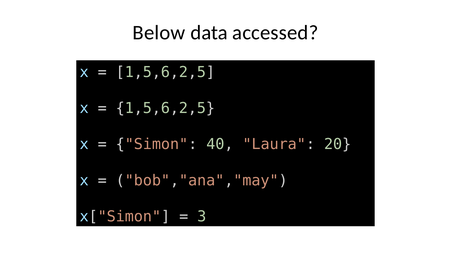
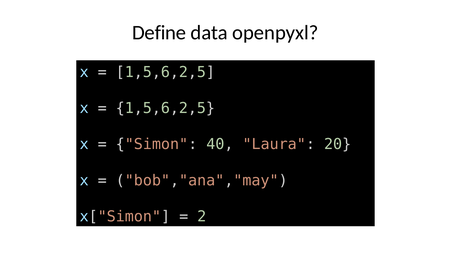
Below: Below -> Define
accessed: accessed -> openpyxl
3: 3 -> 2
